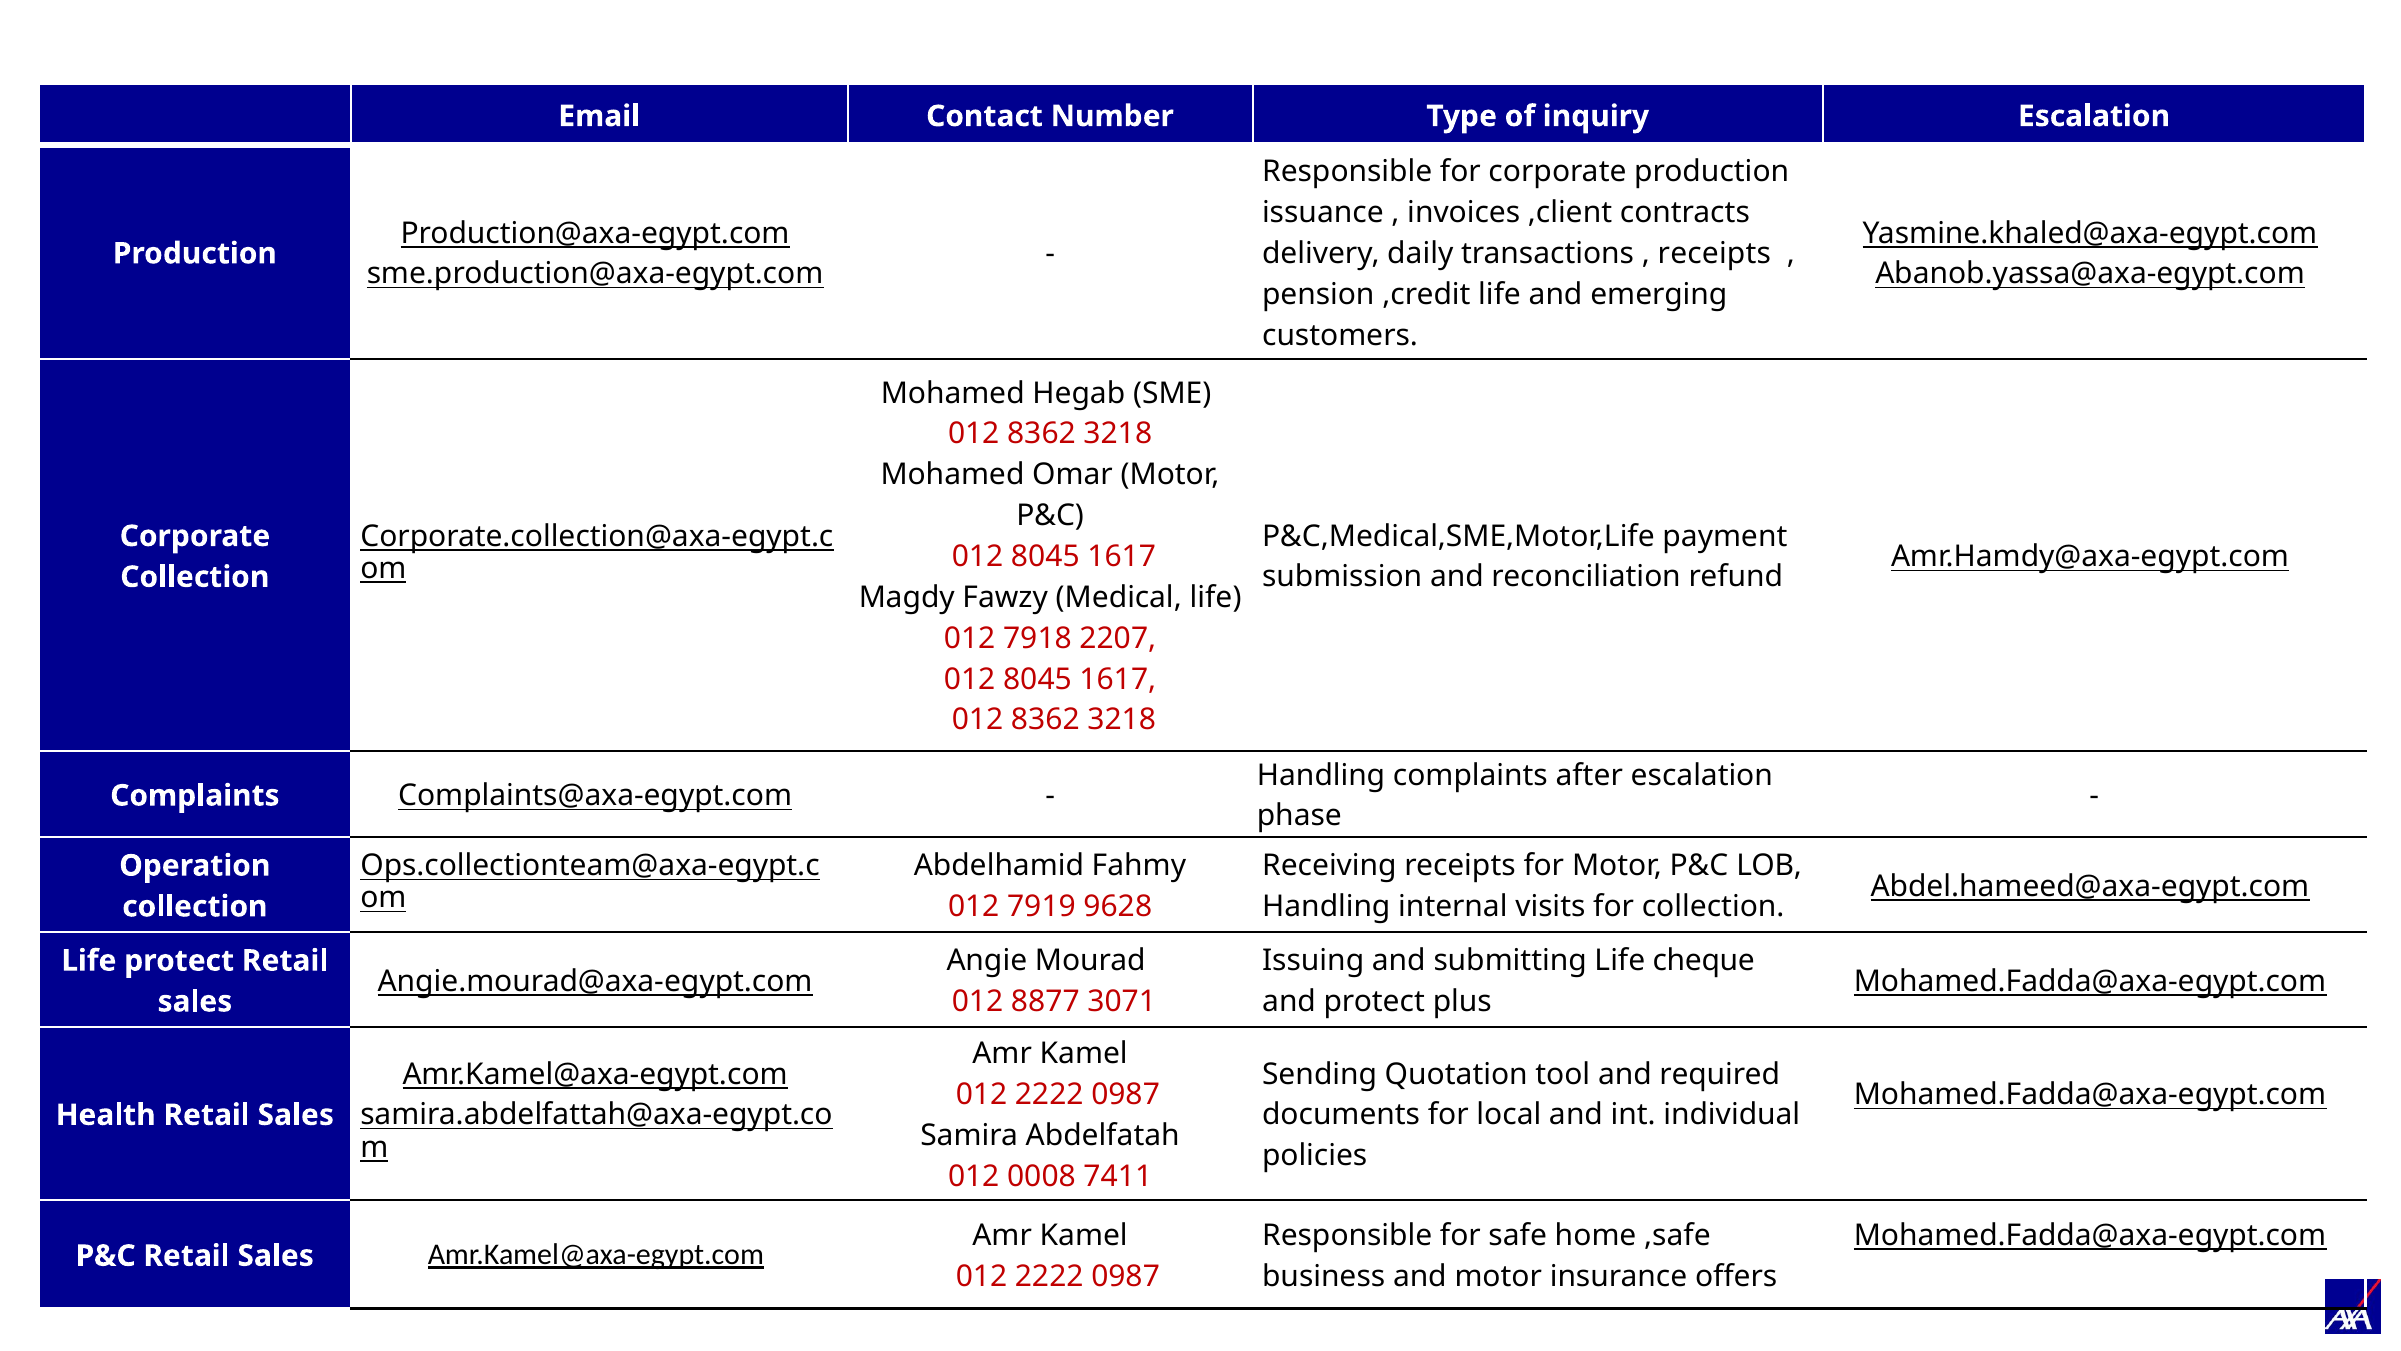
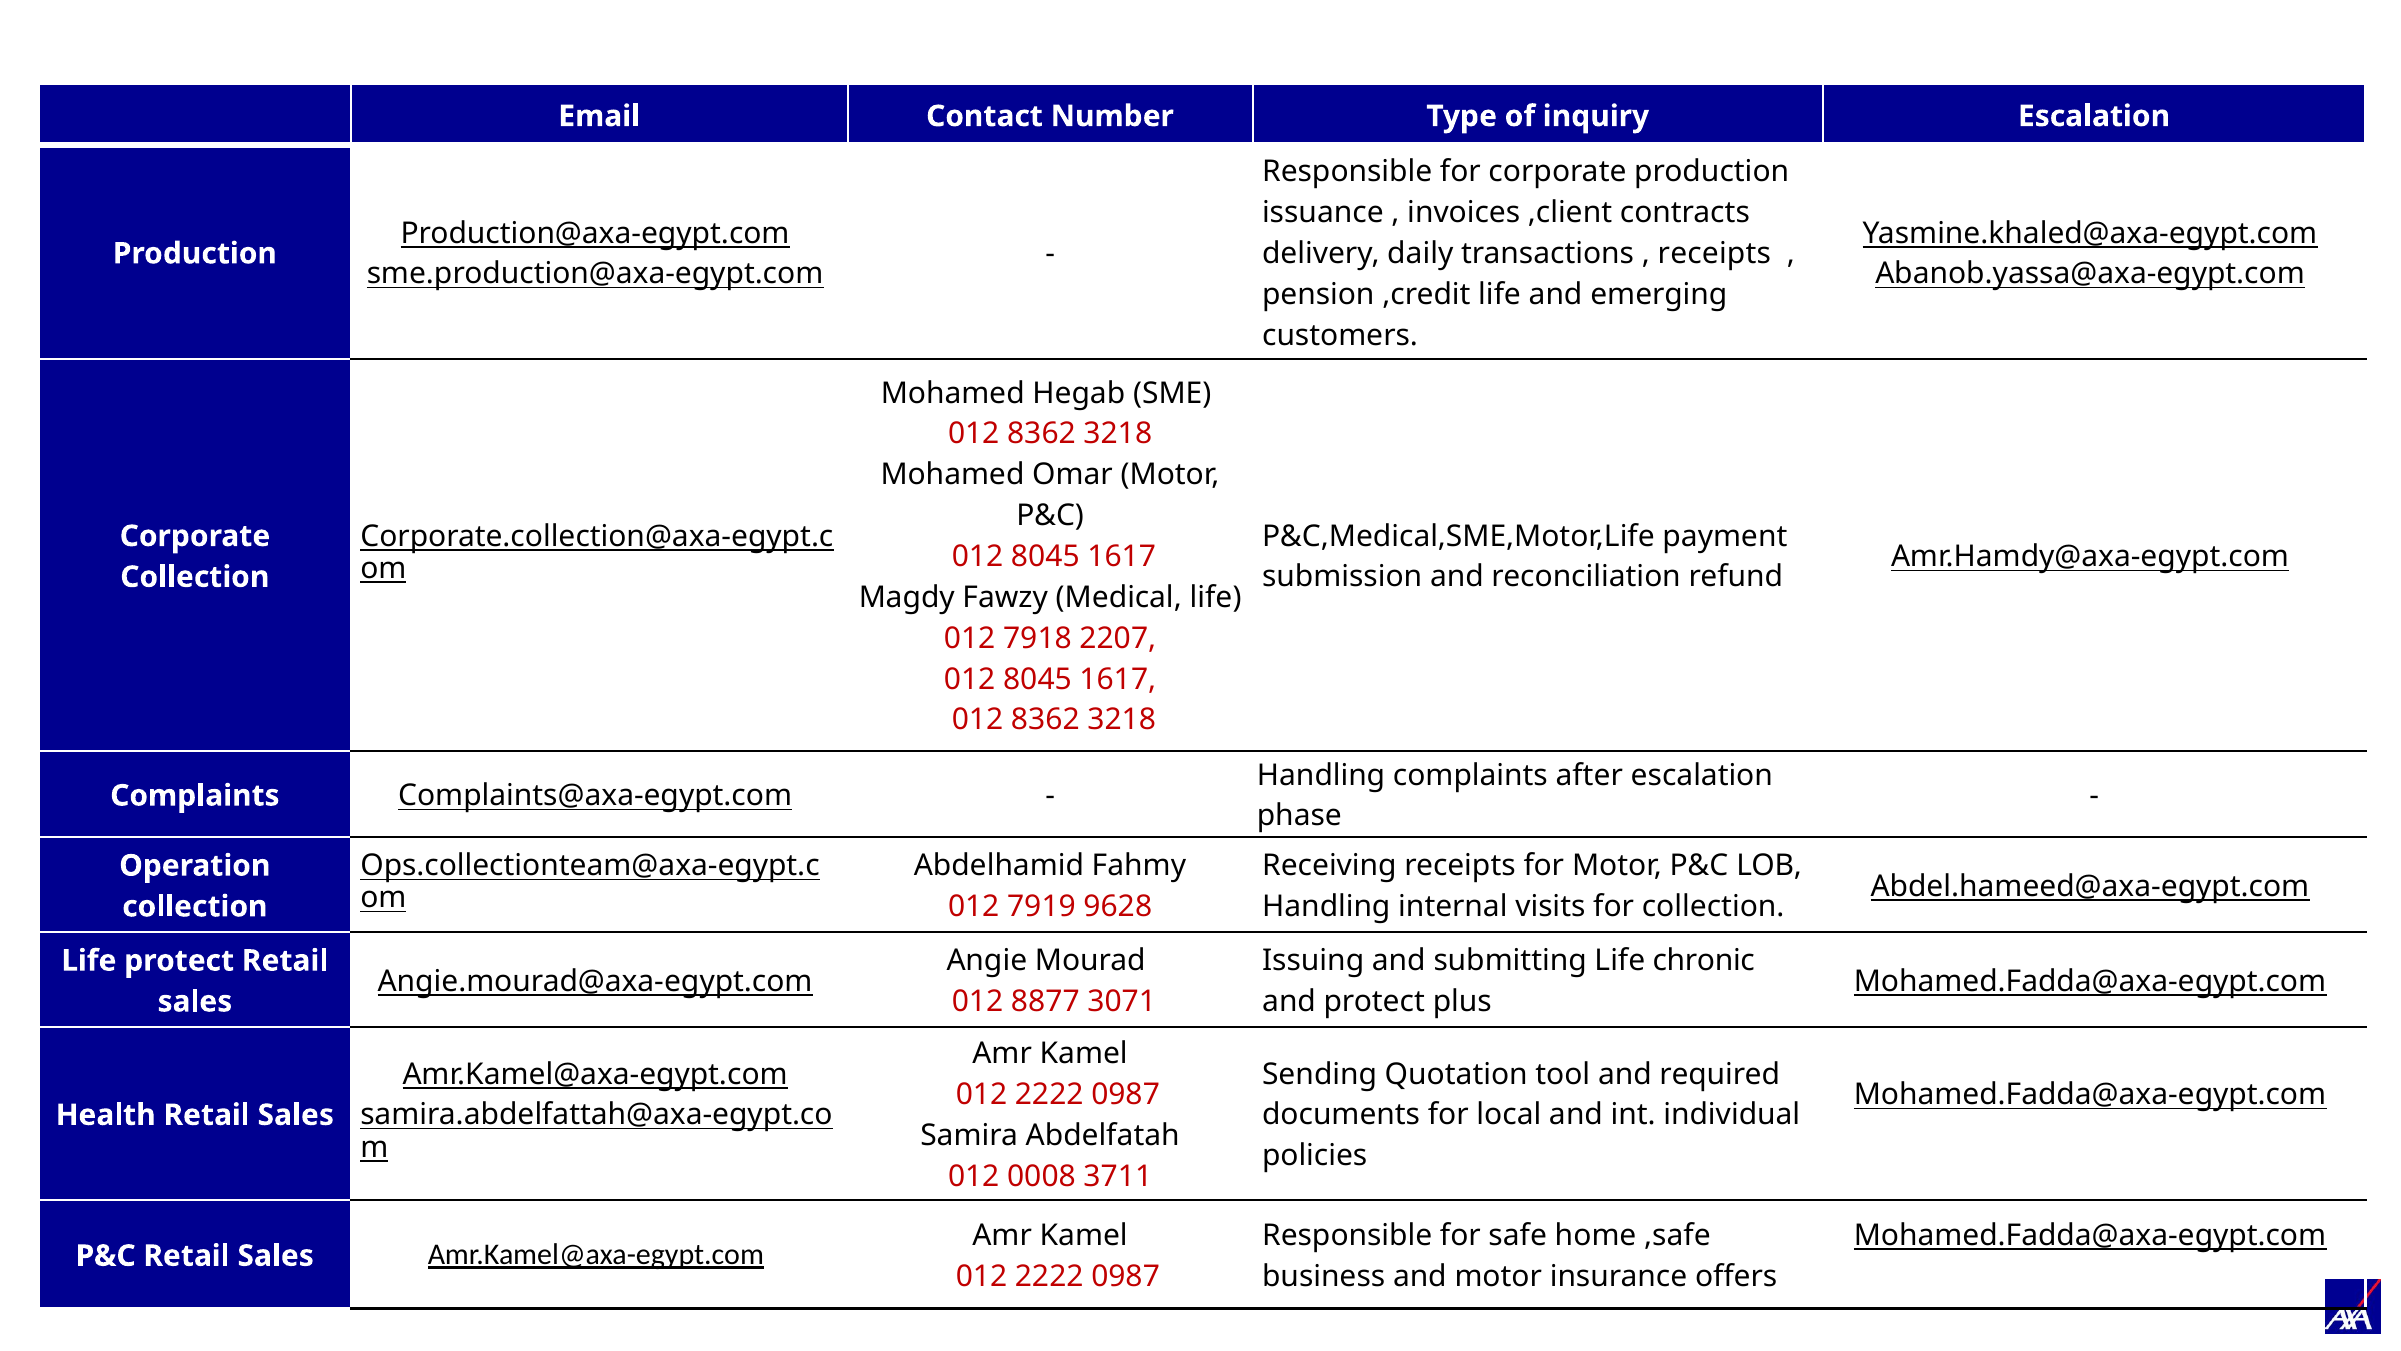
cheque: cheque -> chronic
7411: 7411 -> 3711
